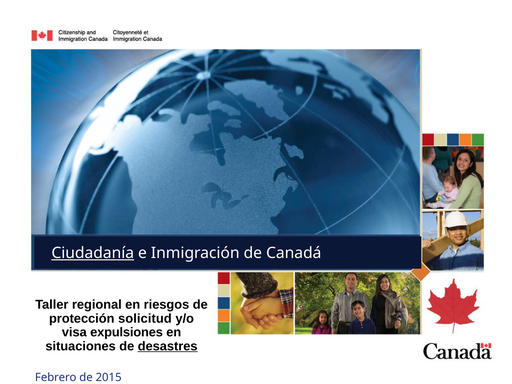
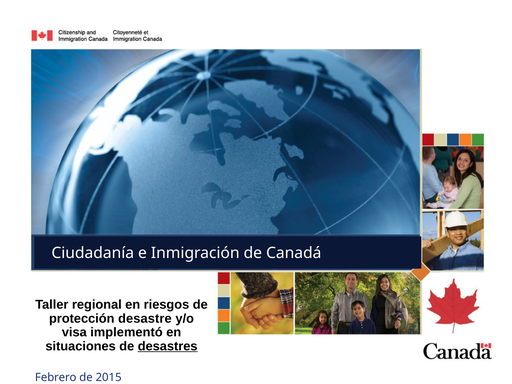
Ciudadanía underline: present -> none
solicitud: solicitud -> desastre
expulsiones: expulsiones -> implementó
